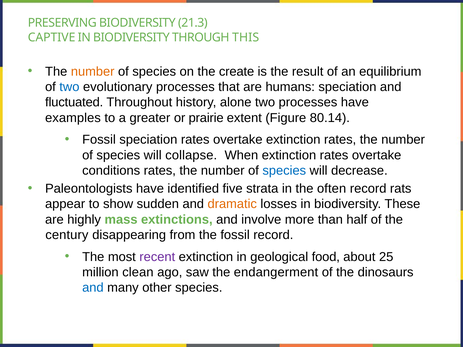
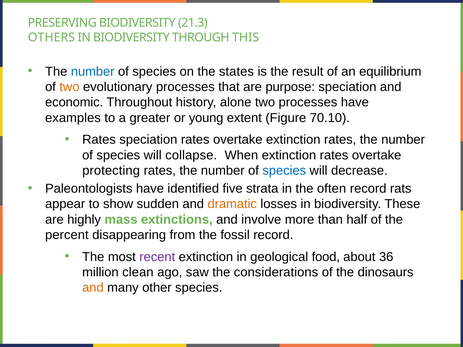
CAPTIVE: CAPTIVE -> OTHERS
number at (93, 72) colour: orange -> blue
create: create -> states
two at (69, 87) colour: blue -> orange
humans: humans -> purpose
fluctuated: fluctuated -> economic
prairie: prairie -> young
80.14: 80.14 -> 70.10
Fossil at (99, 140): Fossil -> Rates
conditions: conditions -> protecting
century: century -> percent
25: 25 -> 36
endangerment: endangerment -> considerations
and at (93, 288) colour: blue -> orange
